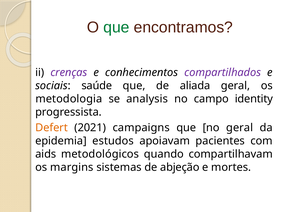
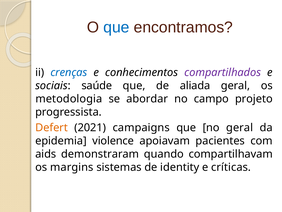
que at (116, 27) colour: green -> blue
crenças colour: purple -> blue
analysis: analysis -> abordar
identity: identity -> projeto
estudos: estudos -> violence
metodológicos: metodológicos -> demonstraram
abjeção: abjeção -> identity
mortes: mortes -> críticas
